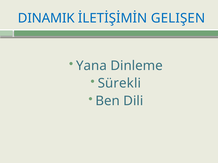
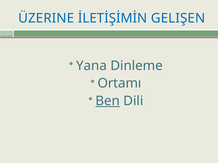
DINAMIK: DINAMIK -> ÜZERINE
Sürekli: Sürekli -> Ortamı
Ben underline: none -> present
